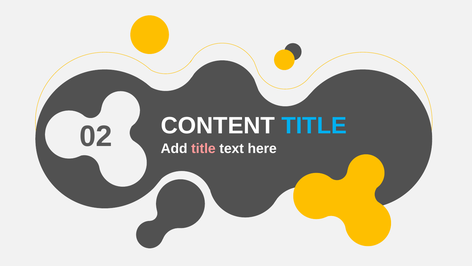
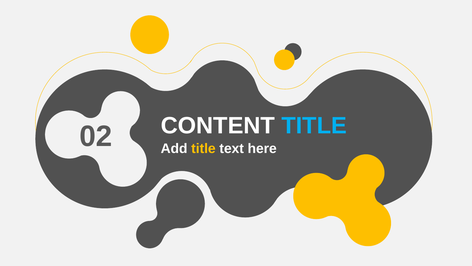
title at (203, 148) colour: pink -> yellow
